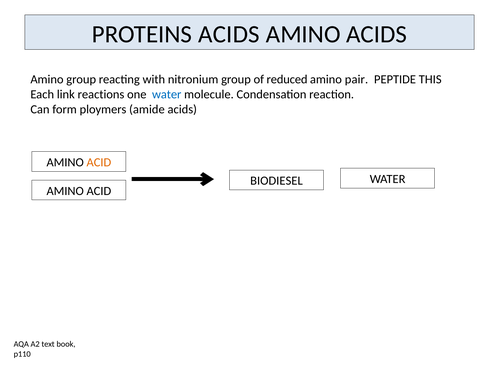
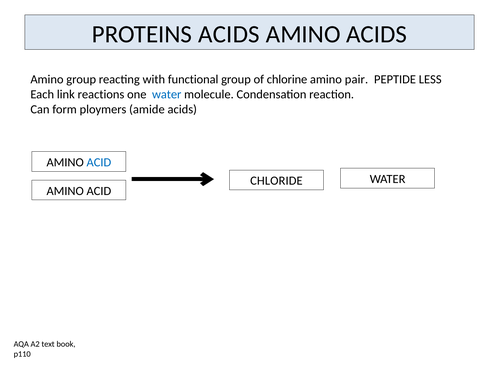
nitronium: nitronium -> functional
reduced: reduced -> chlorine
THIS: THIS -> LESS
ACID at (99, 163) colour: orange -> blue
BIODIESEL: BIODIESEL -> CHLORIDE
